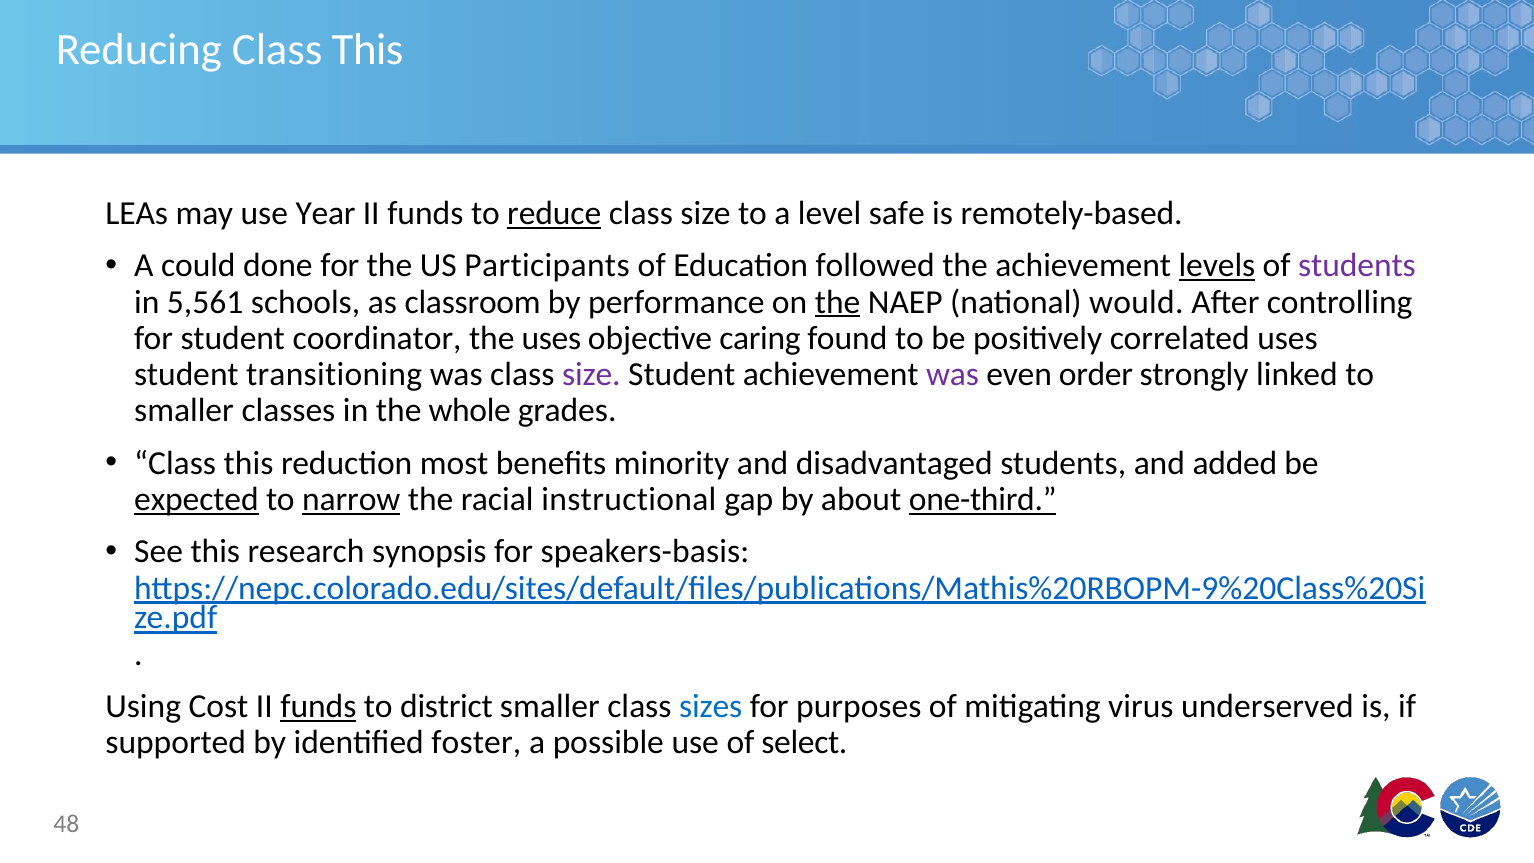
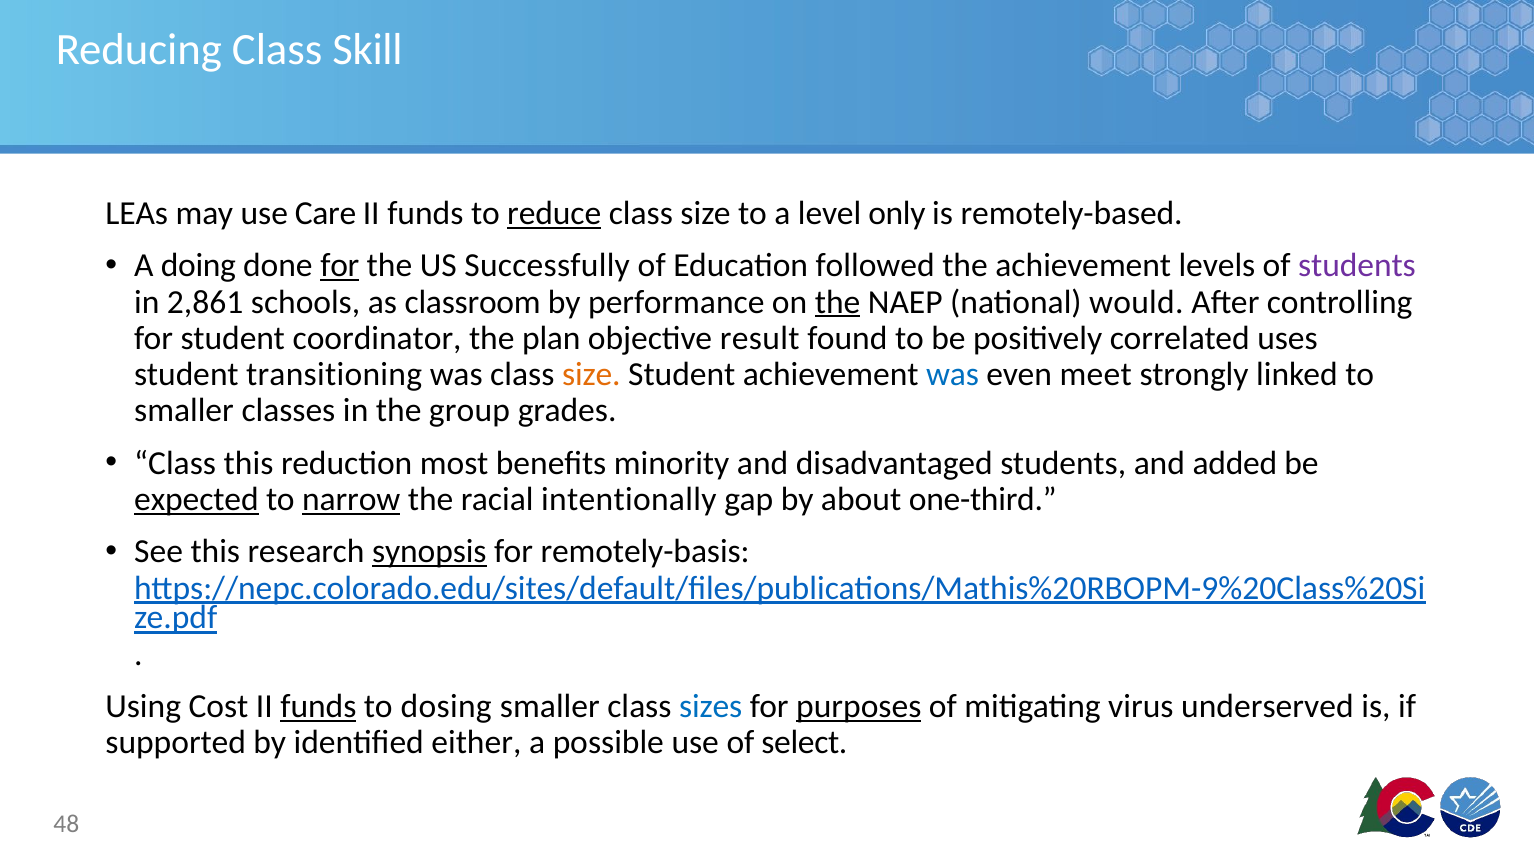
Reducing Class This: This -> Skill
Year: Year -> Care
safe: safe -> only
could: could -> doing
for at (340, 266) underline: none -> present
Participants: Participants -> Successfully
levels underline: present -> none
5,561: 5,561 -> 2,861
the uses: uses -> plan
caring: caring -> result
size at (591, 374) colour: purple -> orange
was at (952, 374) colour: purple -> blue
order: order -> meet
whole: whole -> group
instructional: instructional -> intentionally
one-third underline: present -> none
synopsis underline: none -> present
speakers-basis: speakers-basis -> remotely-basis
district: district -> dosing
purposes underline: none -> present
foster: foster -> either
